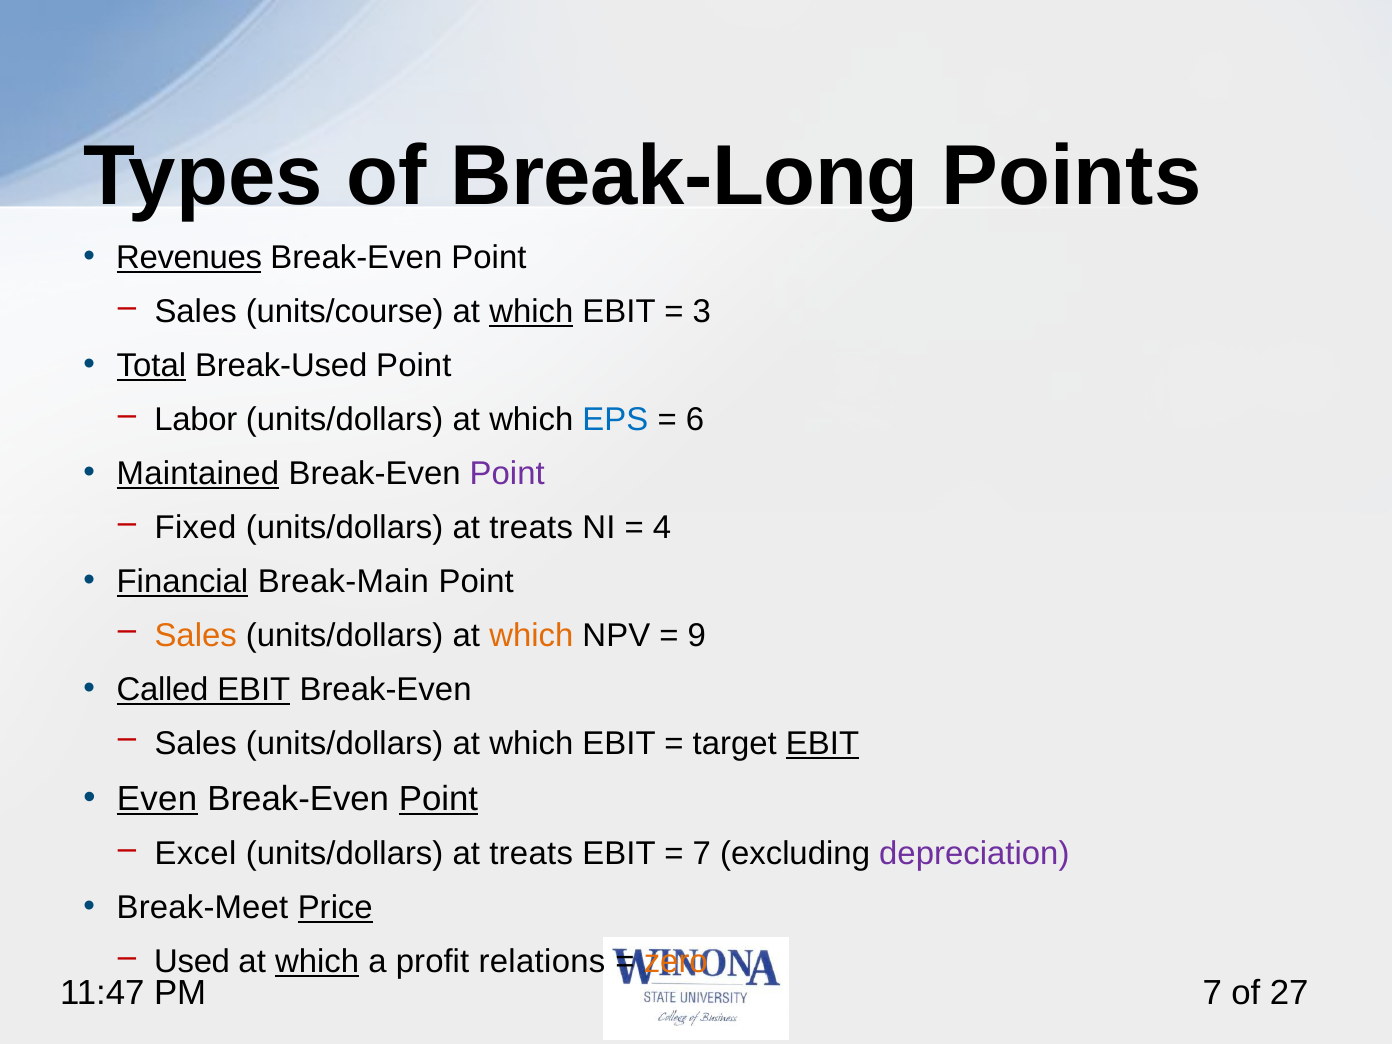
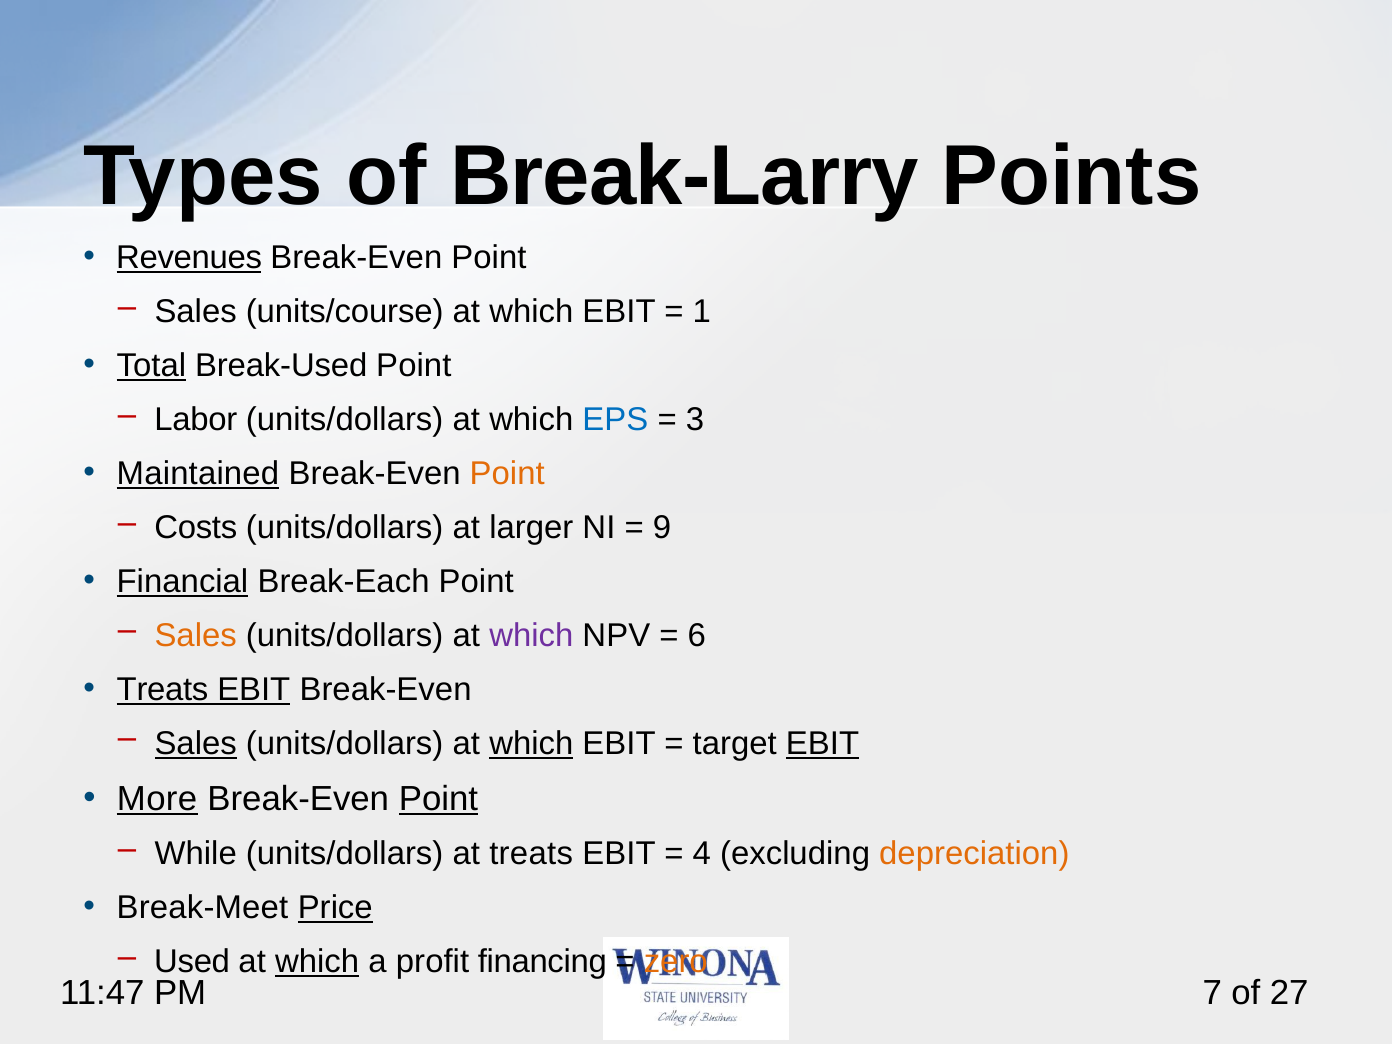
Break-Long: Break-Long -> Break-Larry
which at (531, 312) underline: present -> none
3: 3 -> 1
6: 6 -> 3
Point at (507, 474) colour: purple -> orange
Fixed: Fixed -> Costs
treats at (531, 528): treats -> larger
4: 4 -> 9
Break-Main: Break-Main -> Break-Each
which at (531, 635) colour: orange -> purple
9: 9 -> 6
Called at (163, 689): Called -> Treats
Sales at (196, 743) underline: none -> present
which at (531, 743) underline: none -> present
Even: Even -> More
Excel: Excel -> While
7 at (702, 854): 7 -> 4
depreciation colour: purple -> orange
relations: relations -> financing
